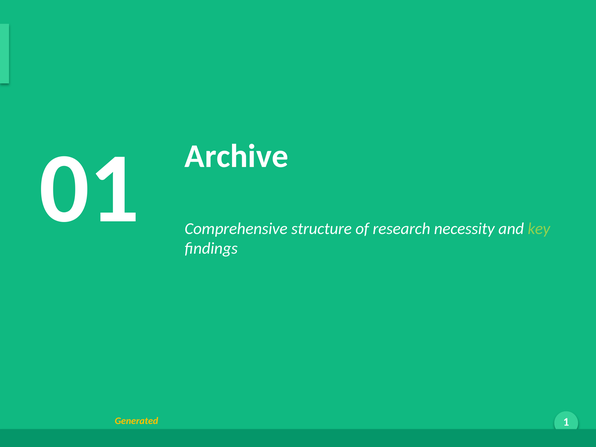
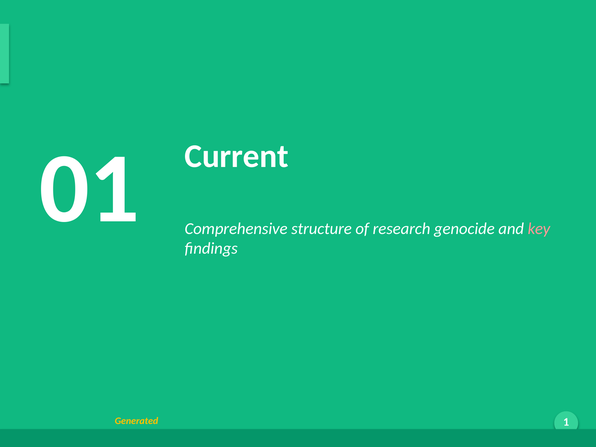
Archive: Archive -> Current
necessity: necessity -> genocide
key colour: light green -> pink
